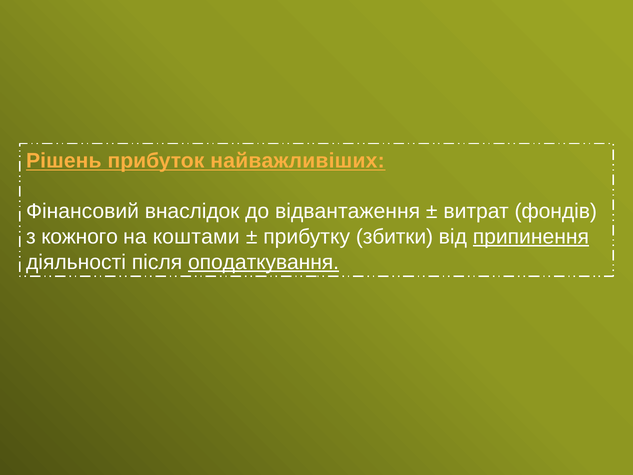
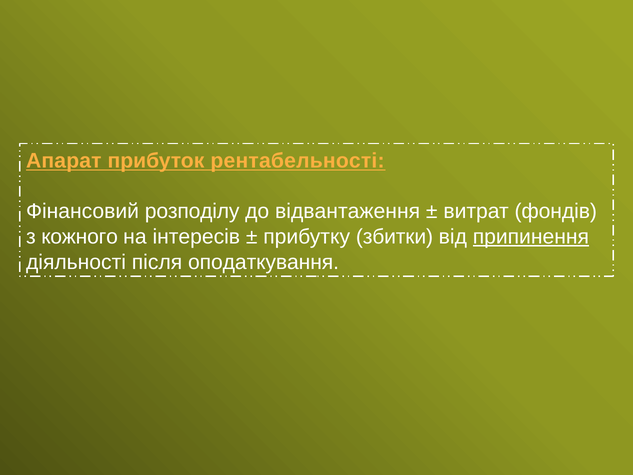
Рішень: Рішень -> Апарат
найважливіших: найважливіших -> рентабельності
внаслідок: внаслідок -> розподілу
коштами: коштами -> інтересів
оподаткування underline: present -> none
